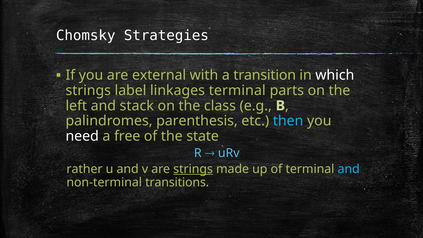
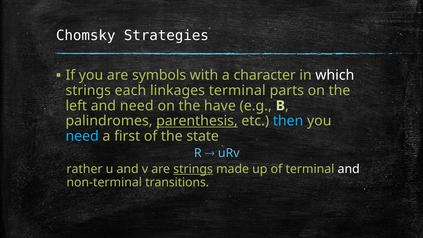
external: external -> symbols
transition: transition -> character
label: label -> each
and stack: stack -> need
class: class -> have
parenthesis underline: none -> present
need at (82, 136) colour: white -> light blue
free: free -> first
and at (349, 169) colour: light blue -> white
